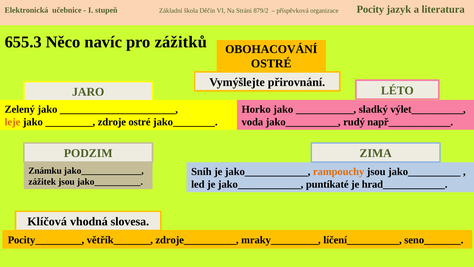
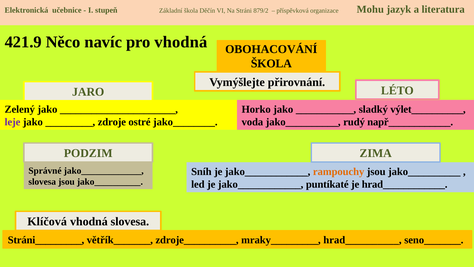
Pocity: Pocity -> Mohu
655.3: 655.3 -> 421.9
pro zážitků: zážitků -> vhodná
OSTRÉ at (271, 63): OSTRÉ -> ŠKOLA
leje colour: orange -> purple
Známku: Známku -> Správné
zážitek at (42, 182): zážitek -> slovesa
Pocity_________: Pocity_________ -> Stráni_________
líčení__________: líčení__________ -> hrad__________
